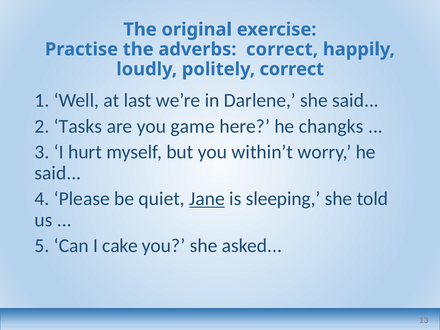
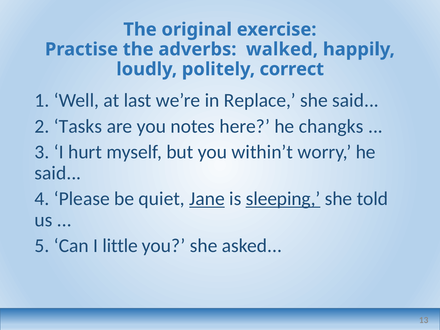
adverbs correct: correct -> walked
Darlene: Darlene -> Replace
game: game -> notes
sleeping underline: none -> present
cake: cake -> little
